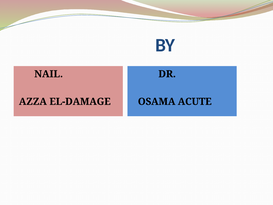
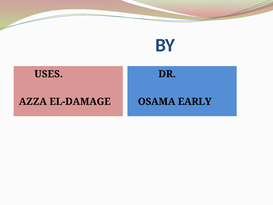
NAIL: NAIL -> USES
ACUTE: ACUTE -> EARLY
